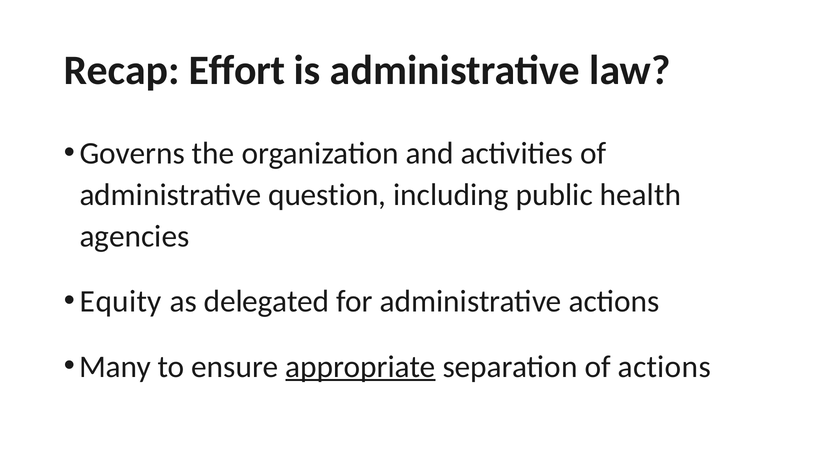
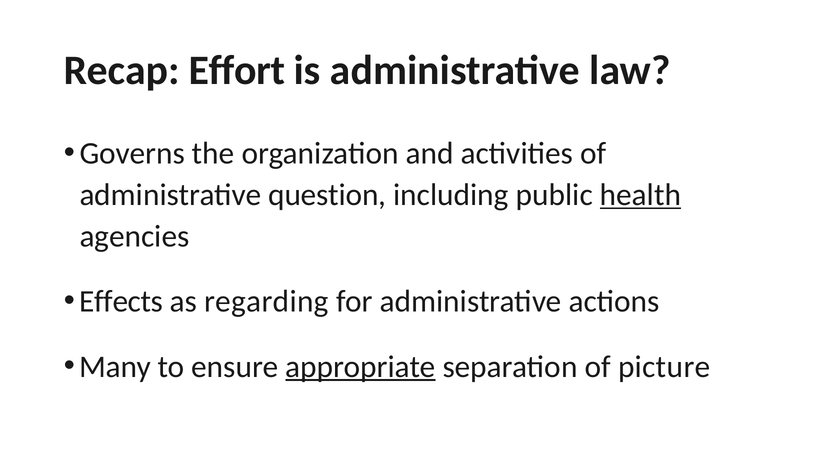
health underline: none -> present
Equity: Equity -> Effects
delegated: delegated -> regarding
of actions: actions -> picture
